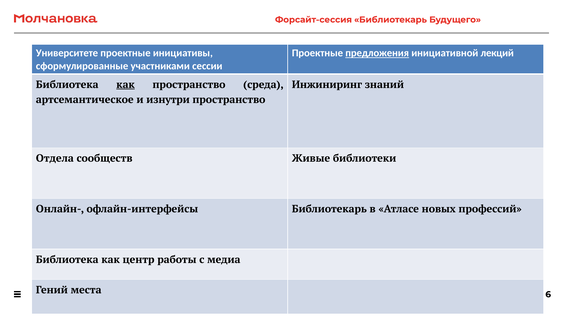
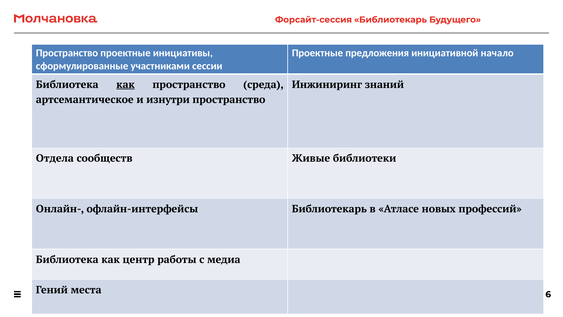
Университете at (67, 53): Университете -> Пространство
предложения underline: present -> none
лекций: лекций -> начало
